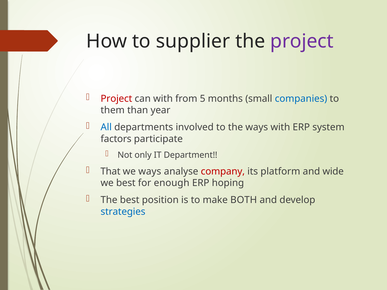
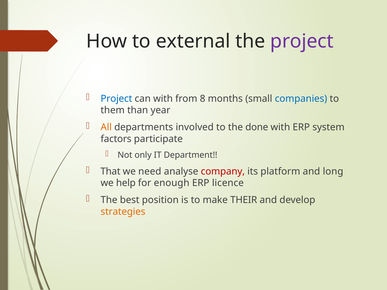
supplier: supplier -> external
Project at (116, 99) colour: red -> blue
5: 5 -> 8
All colour: blue -> orange
the ways: ways -> done
we ways: ways -> need
wide: wide -> long
we best: best -> help
hoping: hoping -> licence
BOTH: BOTH -> THEIR
strategies colour: blue -> orange
